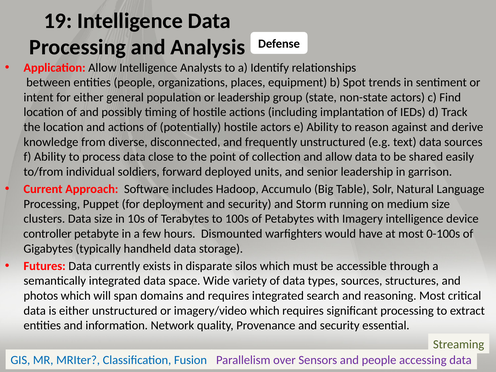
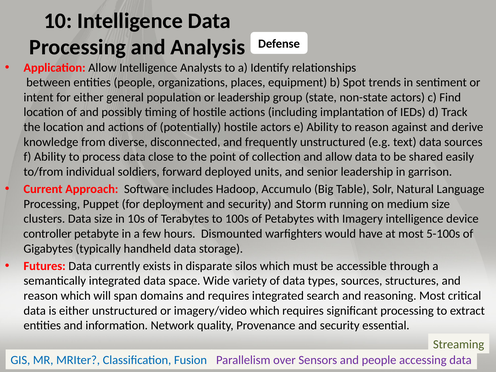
19: 19 -> 10
0-100s: 0-100s -> 5-100s
photos at (41, 296): photos -> reason
